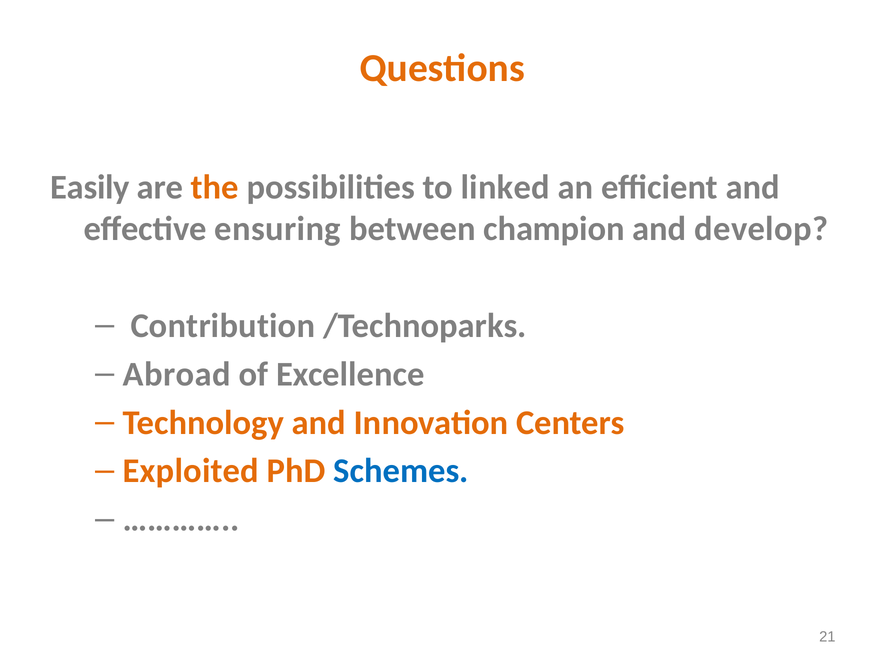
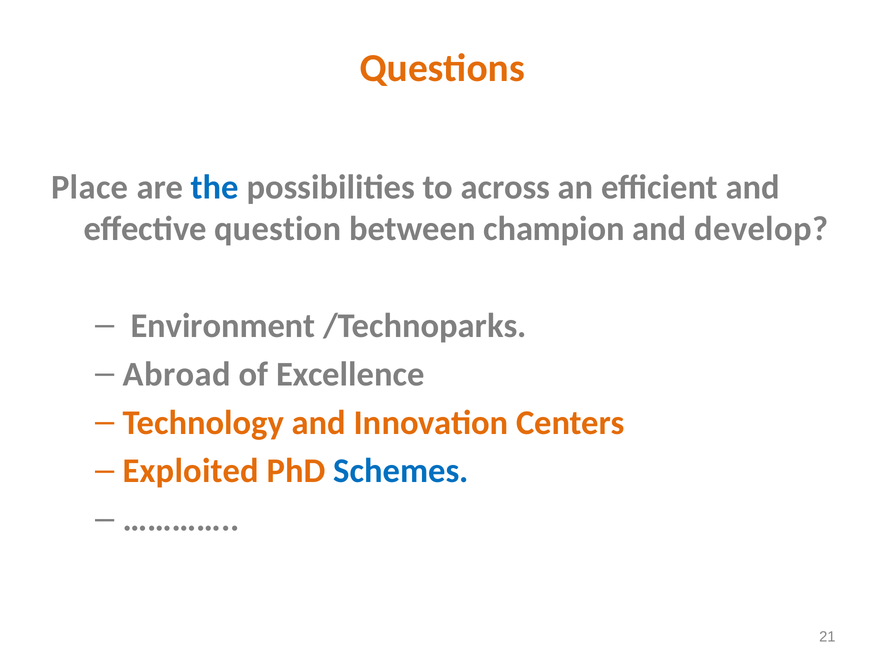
Easily: Easily -> Place
the colour: orange -> blue
linked: linked -> across
ensuring: ensuring -> question
Contribution: Contribution -> Environment
